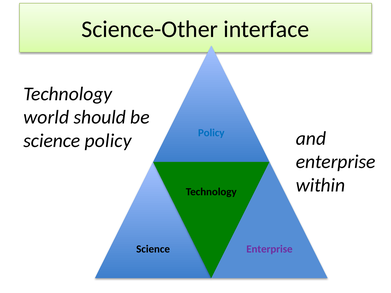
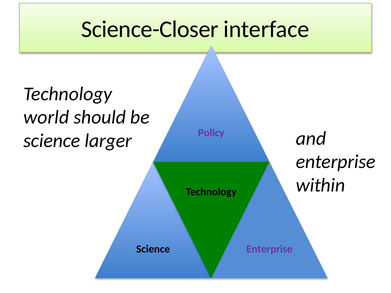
Science-Other: Science-Other -> Science-Closer
Policy at (211, 133) colour: blue -> purple
science policy: policy -> larger
